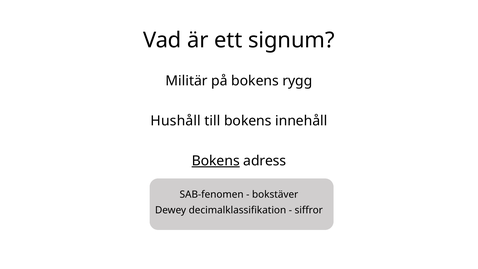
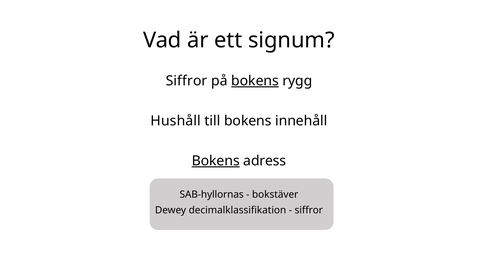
Militär at (187, 81): Militär -> Siffror
bokens at (255, 81) underline: none -> present
SAB-fenomen: SAB-fenomen -> SAB-hyllornas
